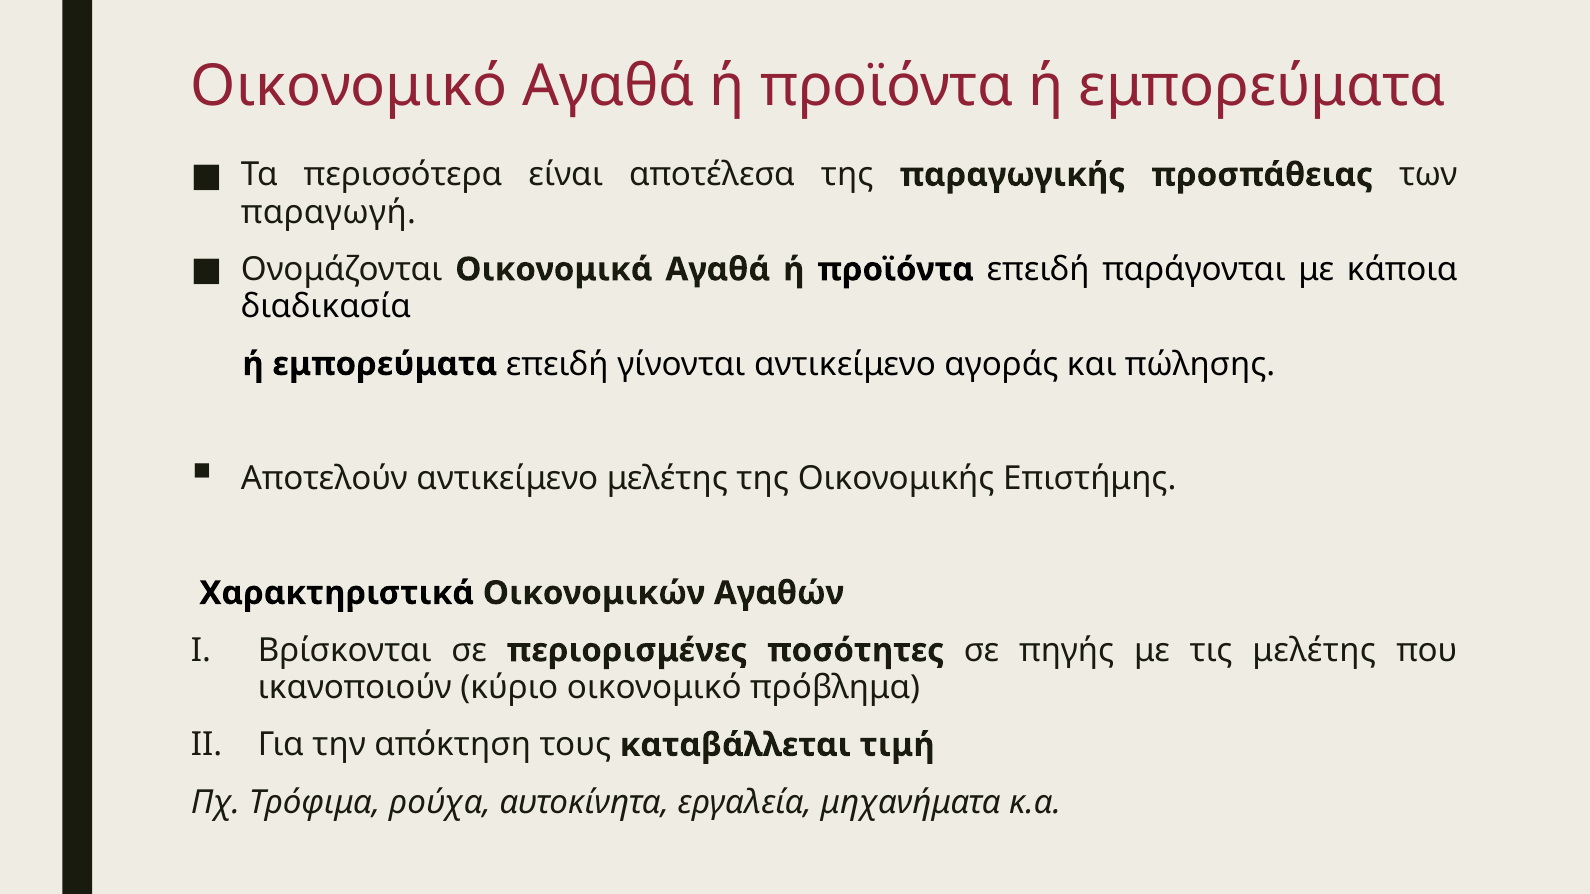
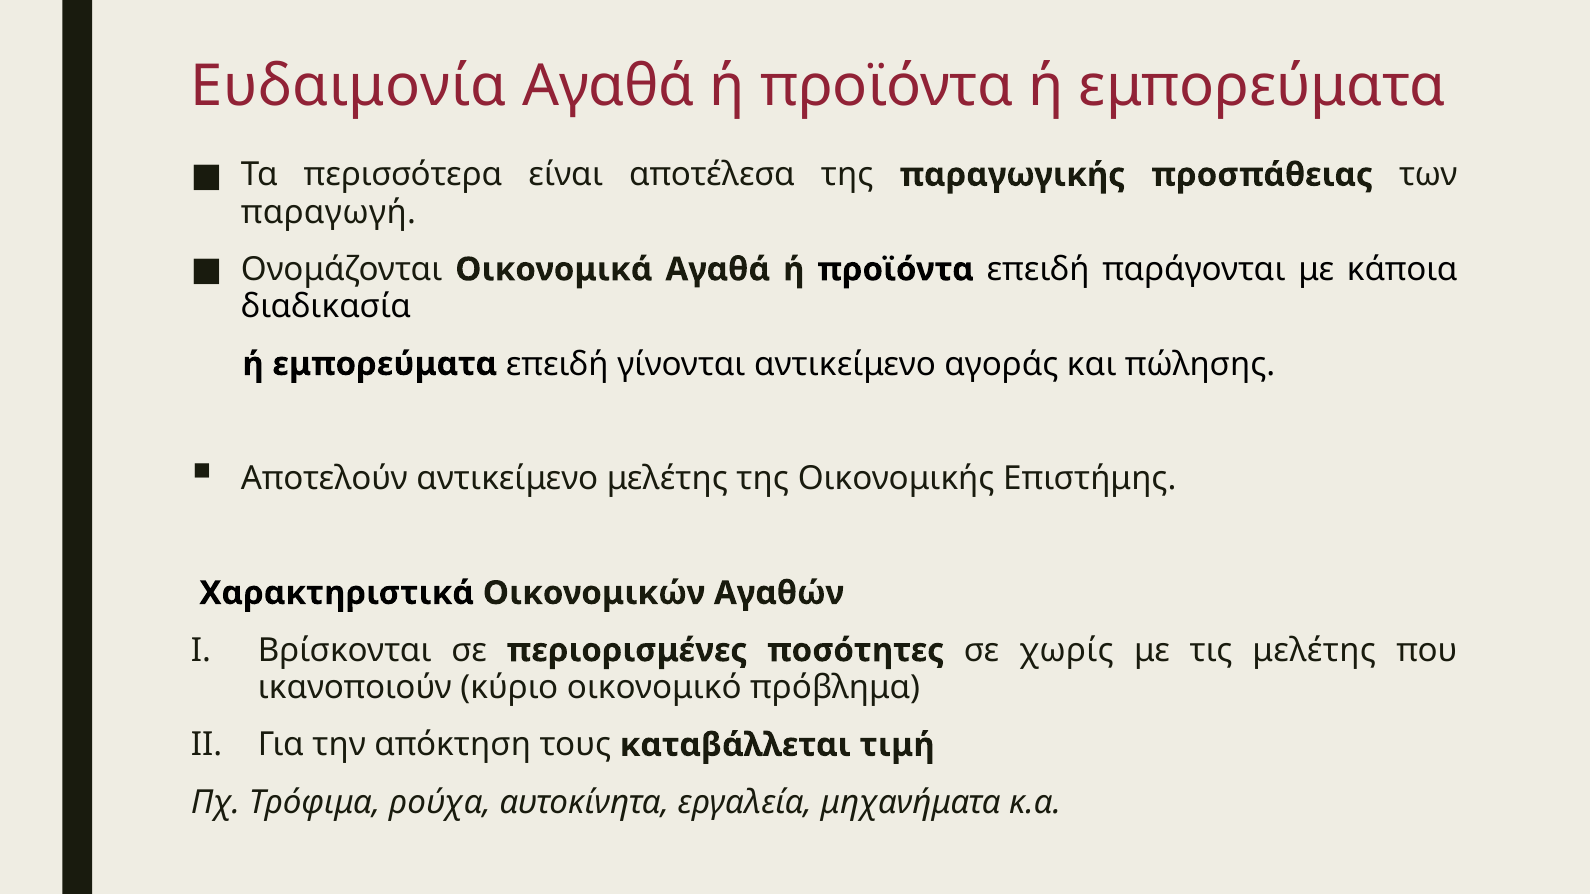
Οικονομικό at (349, 86): Οικονομικό -> Ευδαιμονία
πηγής: πηγής -> χωρίς
